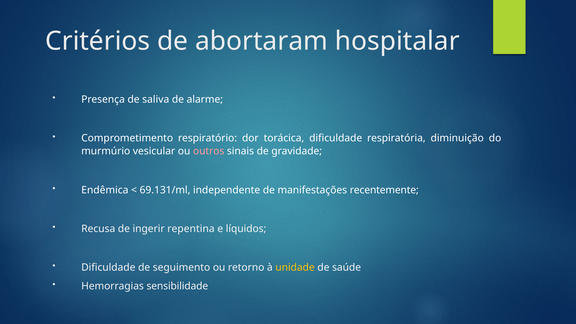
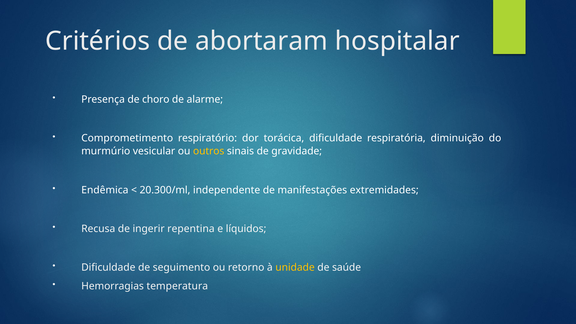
saliva: saliva -> choro
outros colour: pink -> yellow
69.131/ml: 69.131/ml -> 20.300/ml
recentemente: recentemente -> extremidades
sensibilidade: sensibilidade -> temperatura
